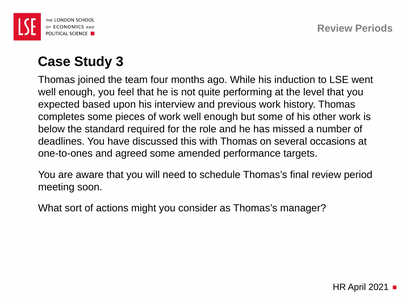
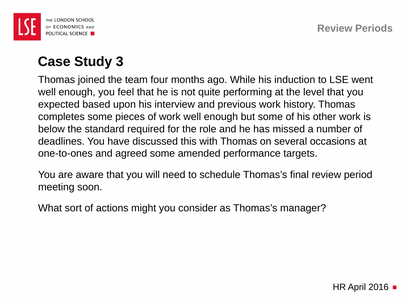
2021: 2021 -> 2016
